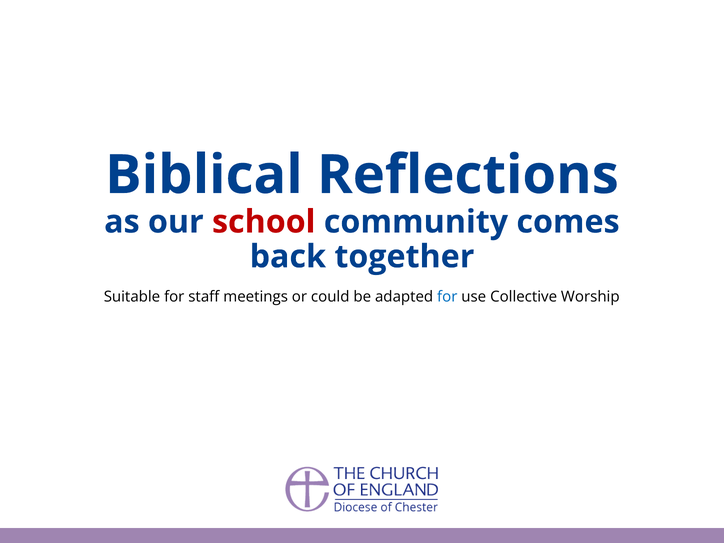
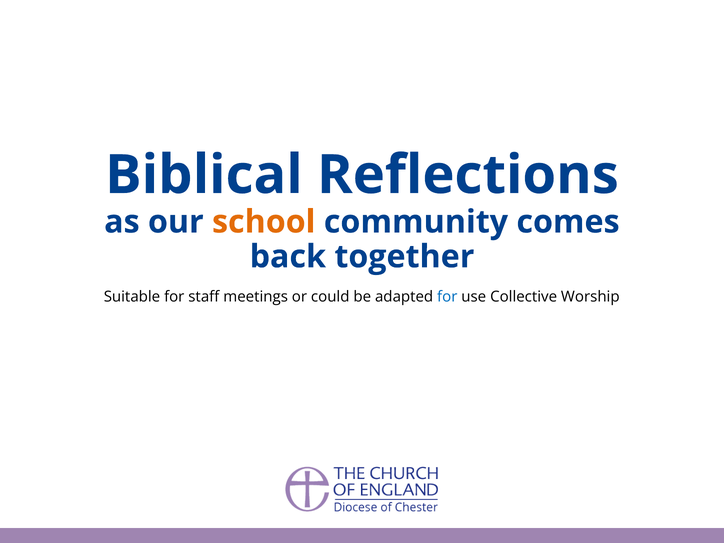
school colour: red -> orange
